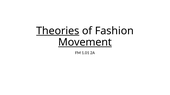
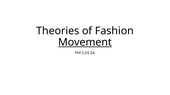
Theories underline: present -> none
